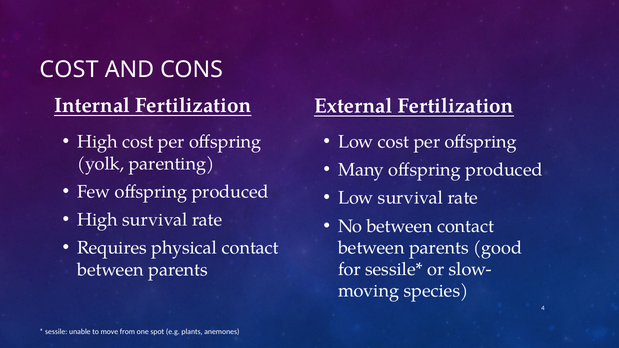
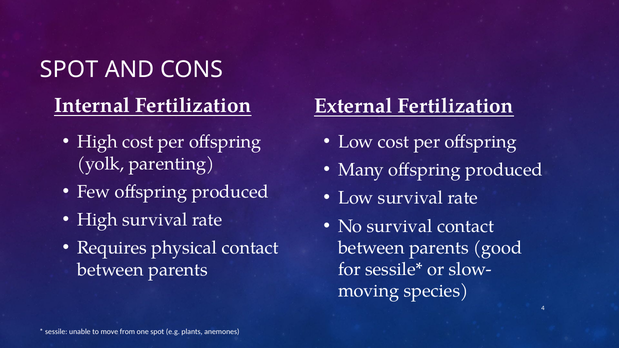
COST at (69, 70): COST -> SPOT
No between: between -> survival
